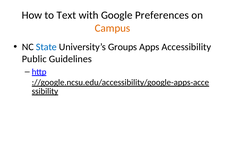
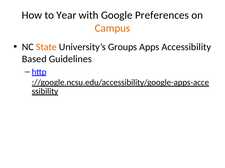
Text: Text -> Year
State colour: blue -> orange
Public: Public -> Based
